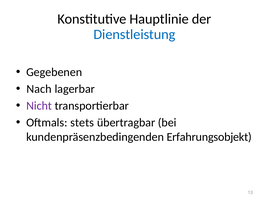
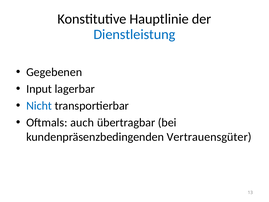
Nach: Nach -> Input
Nicht colour: purple -> blue
stets: stets -> auch
Erfahrungsobjekt: Erfahrungsobjekt -> Vertrauensgüter
